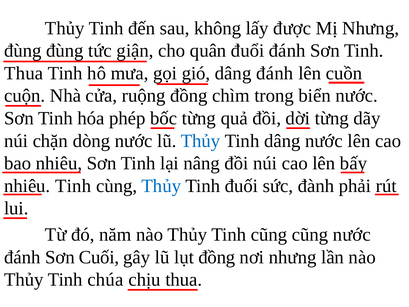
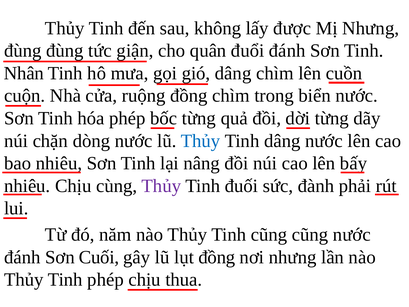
Thua at (24, 73): Thua -> Nhân
dâng đánh: đánh -> chìm
Tinh at (73, 186): Tinh -> Chịu
Thủy at (161, 186) colour: blue -> purple
Tinh chúa: chúa -> phép
